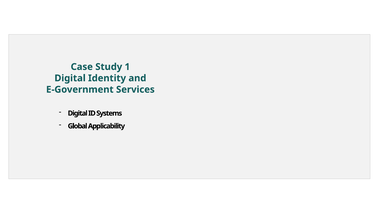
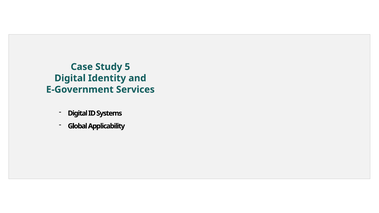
1: 1 -> 5
